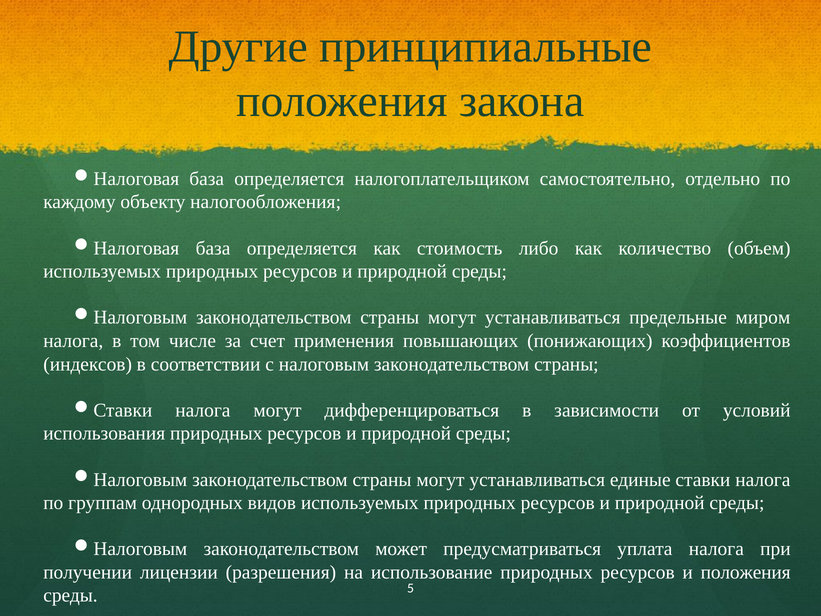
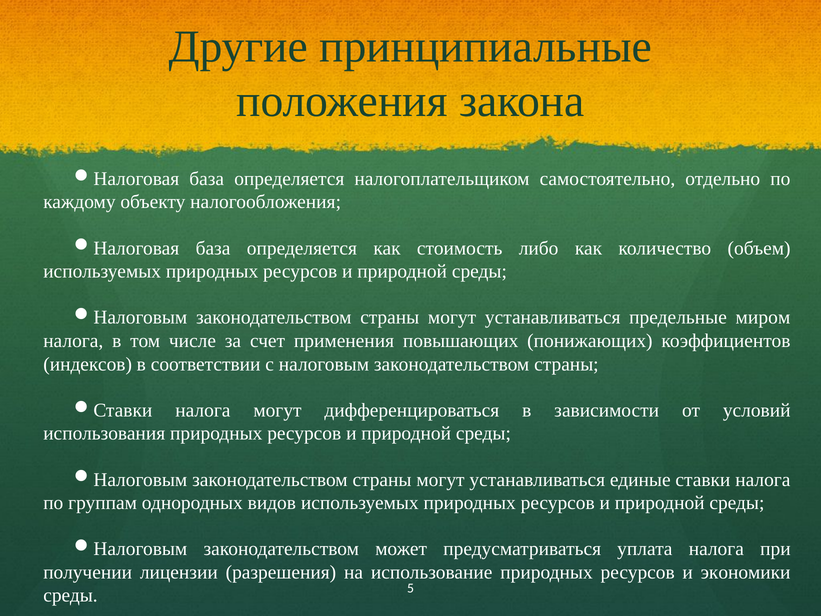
и положения: положения -> экономики
